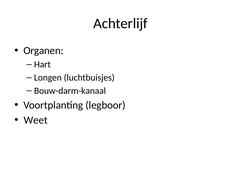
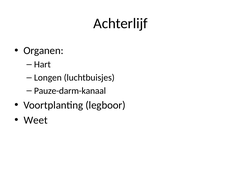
Bouw-darm-kanaal: Bouw-darm-kanaal -> Pauze-darm-kanaal
